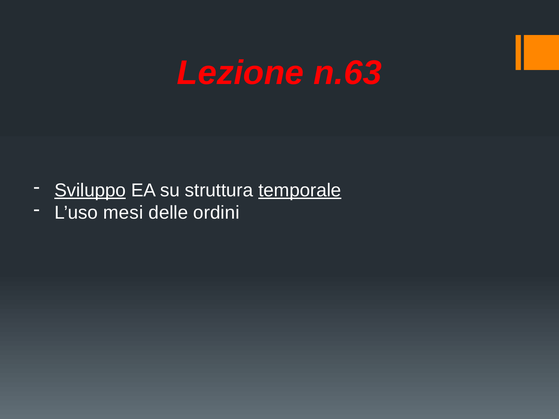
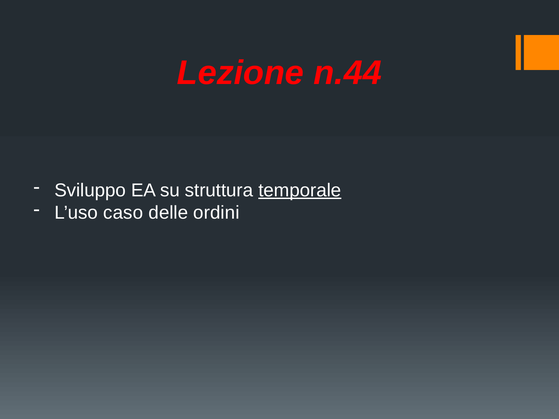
n.63: n.63 -> n.44
Sviluppo underline: present -> none
mesi: mesi -> caso
